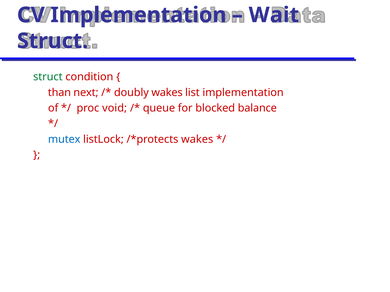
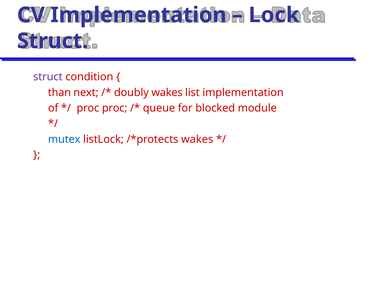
Wait: Wait -> Lock
struct at (48, 77) colour: green -> purple
proc void: void -> proc
balance: balance -> module
